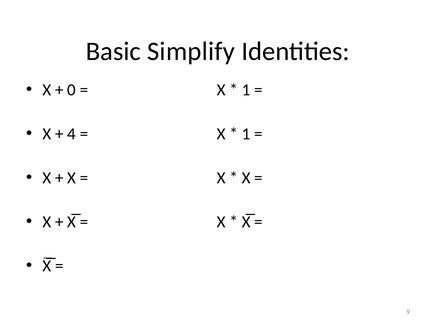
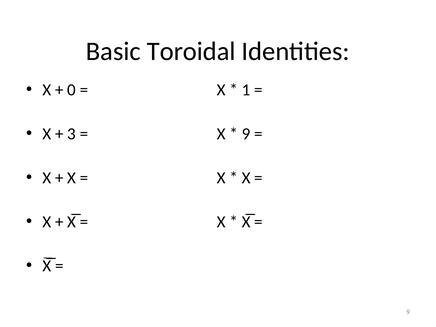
Simplify: Simplify -> Toroidal
4: 4 -> 3
1 at (246, 134): 1 -> 9
